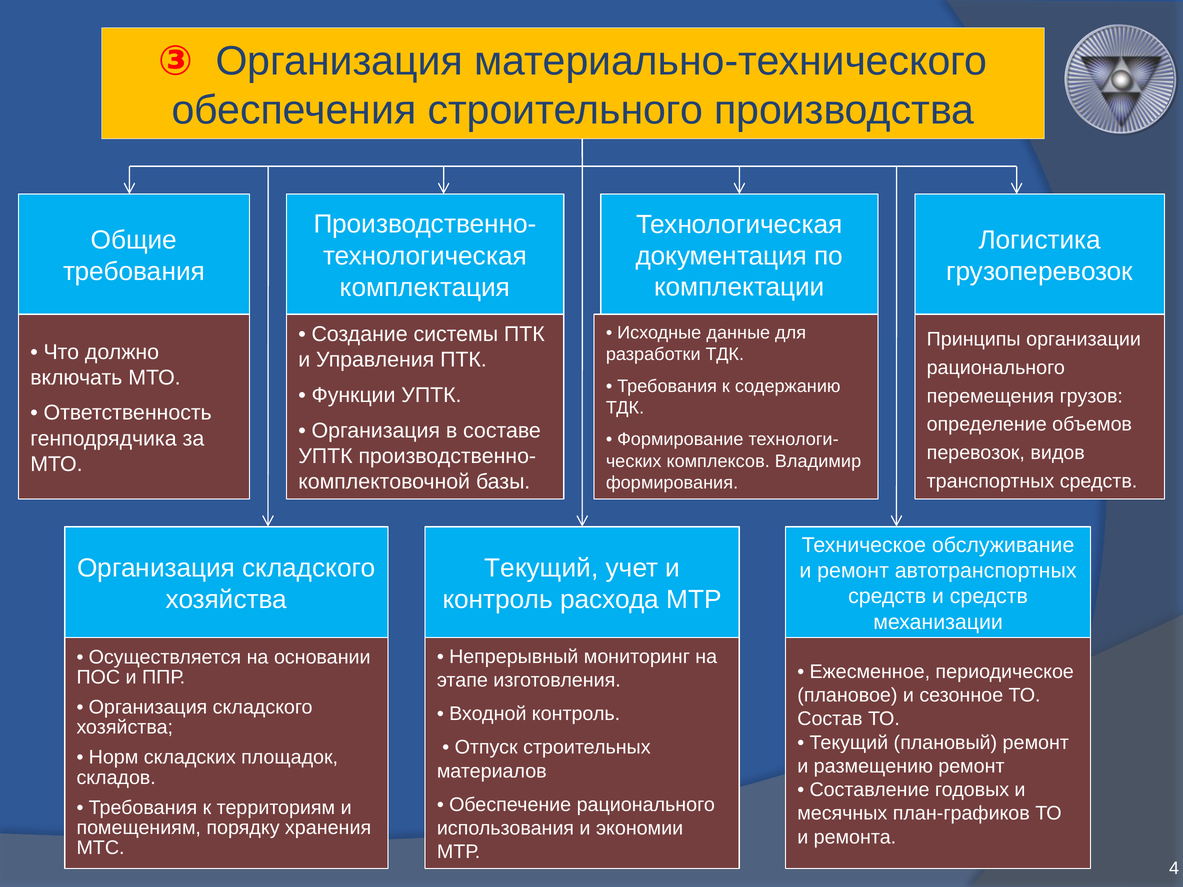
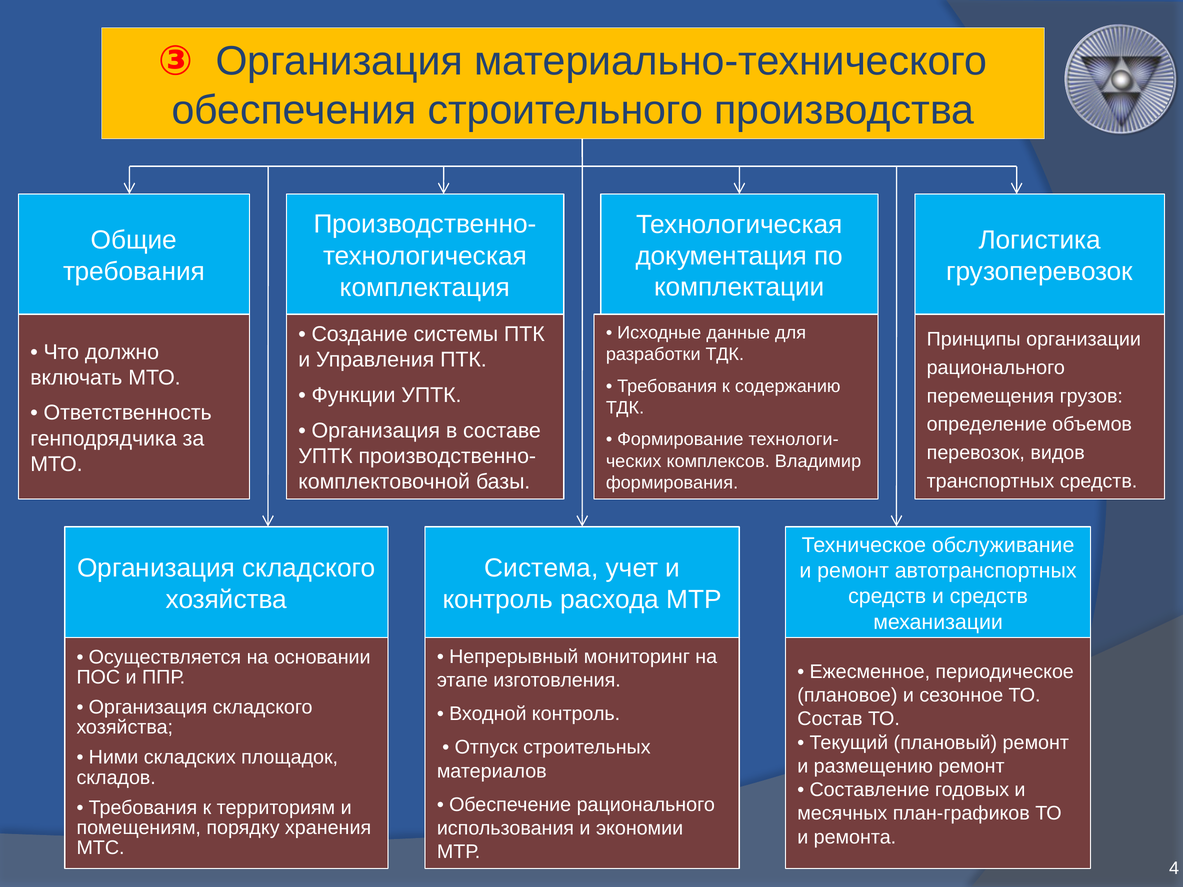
Текущий at (541, 568): Текущий -> Система
Норм: Норм -> Ними
